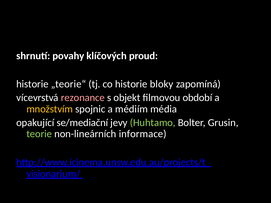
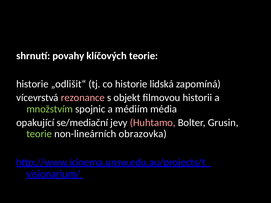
klíčových proud: proud -> teorie
„teorie“: „teorie“ -> „odlišit“
bloky: bloky -> lidská
období: období -> historii
množstvím colour: yellow -> light green
Huhtamo colour: light green -> pink
informace: informace -> obrazovka
